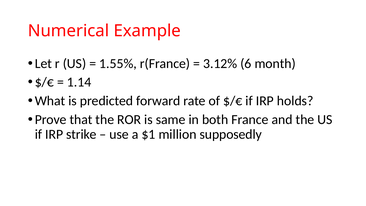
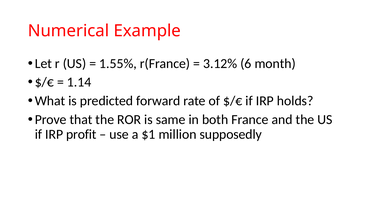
strike: strike -> profit
